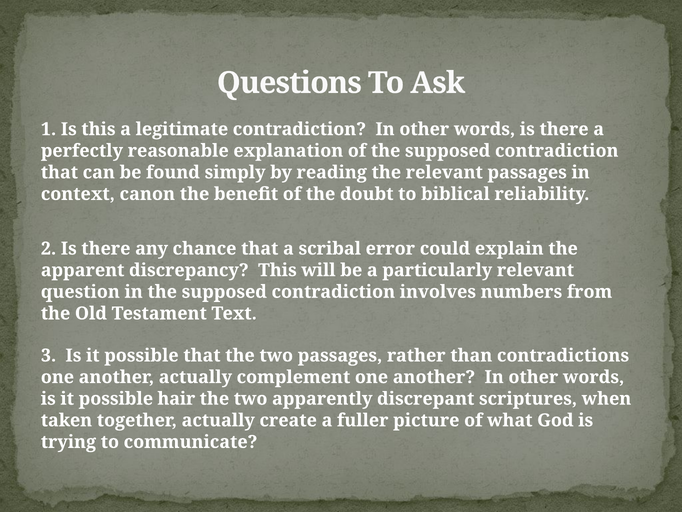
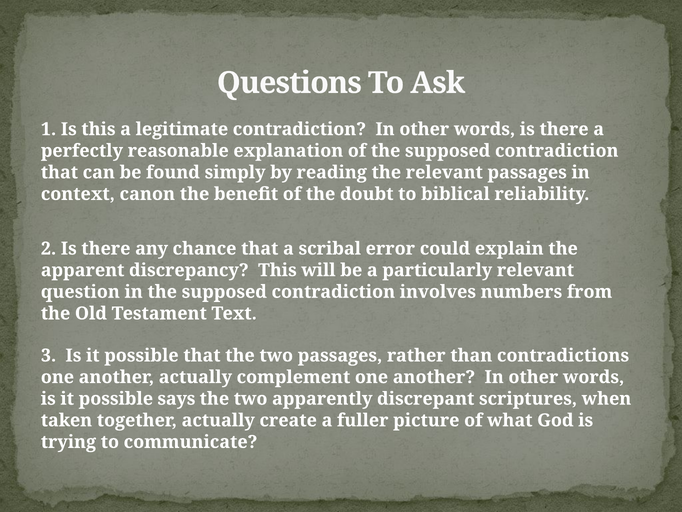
hair: hair -> says
